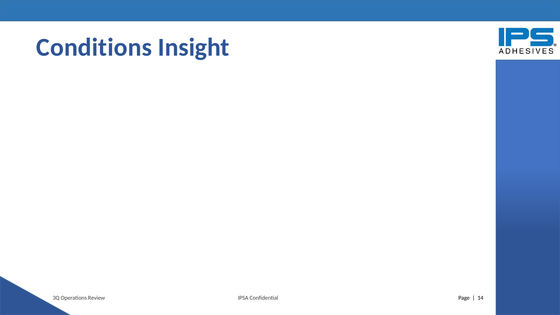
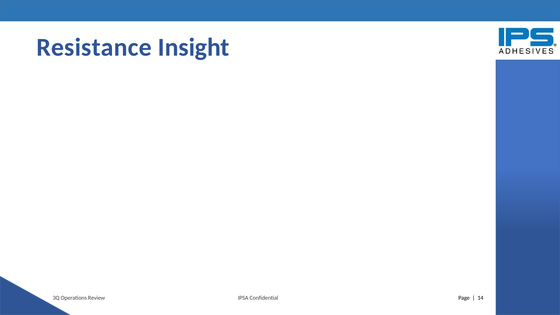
Conditions: Conditions -> Resistance
